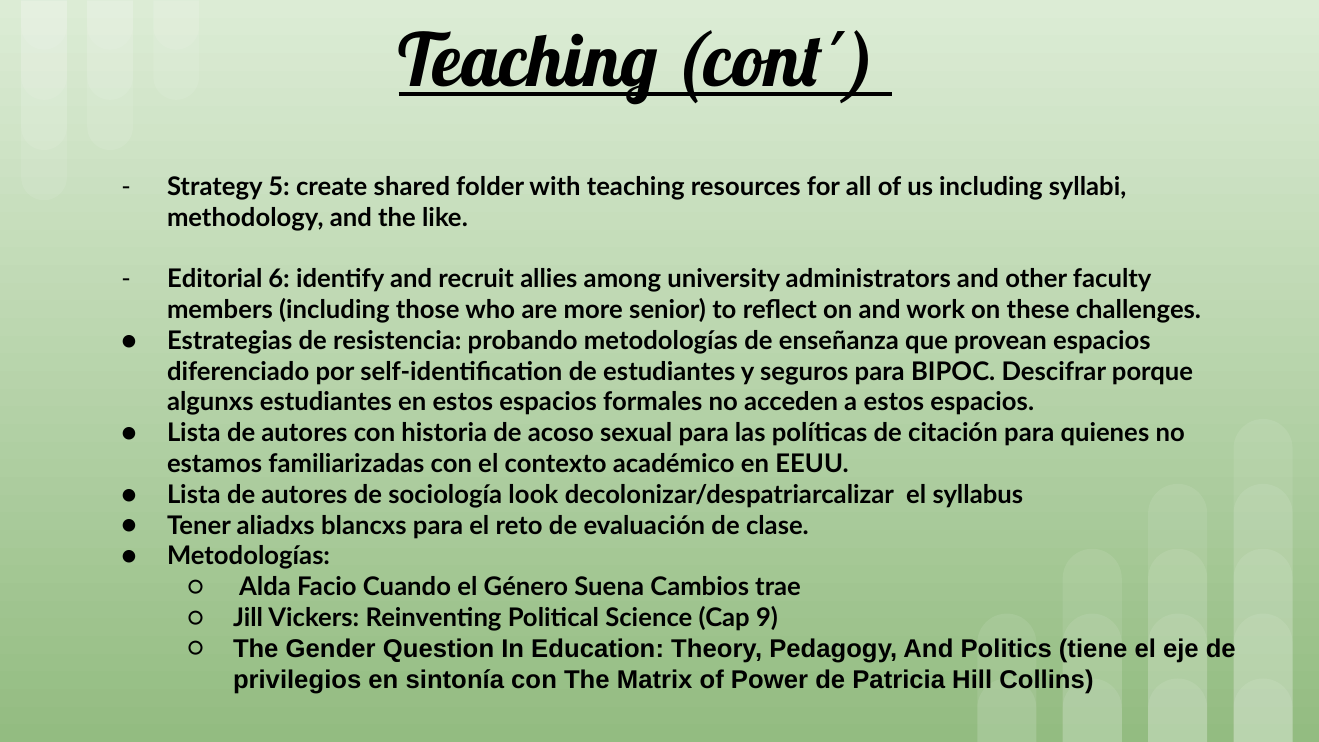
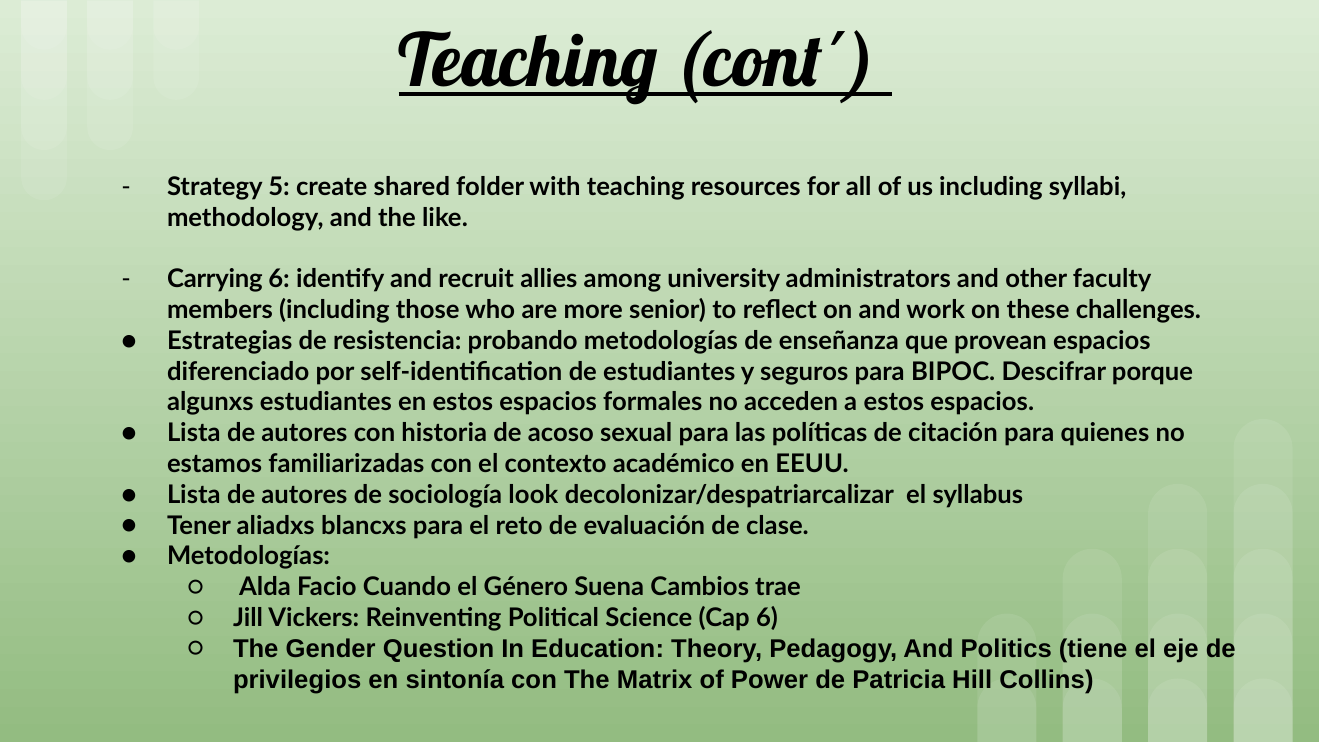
Editorial: Editorial -> Carrying
Cap 9: 9 -> 6
